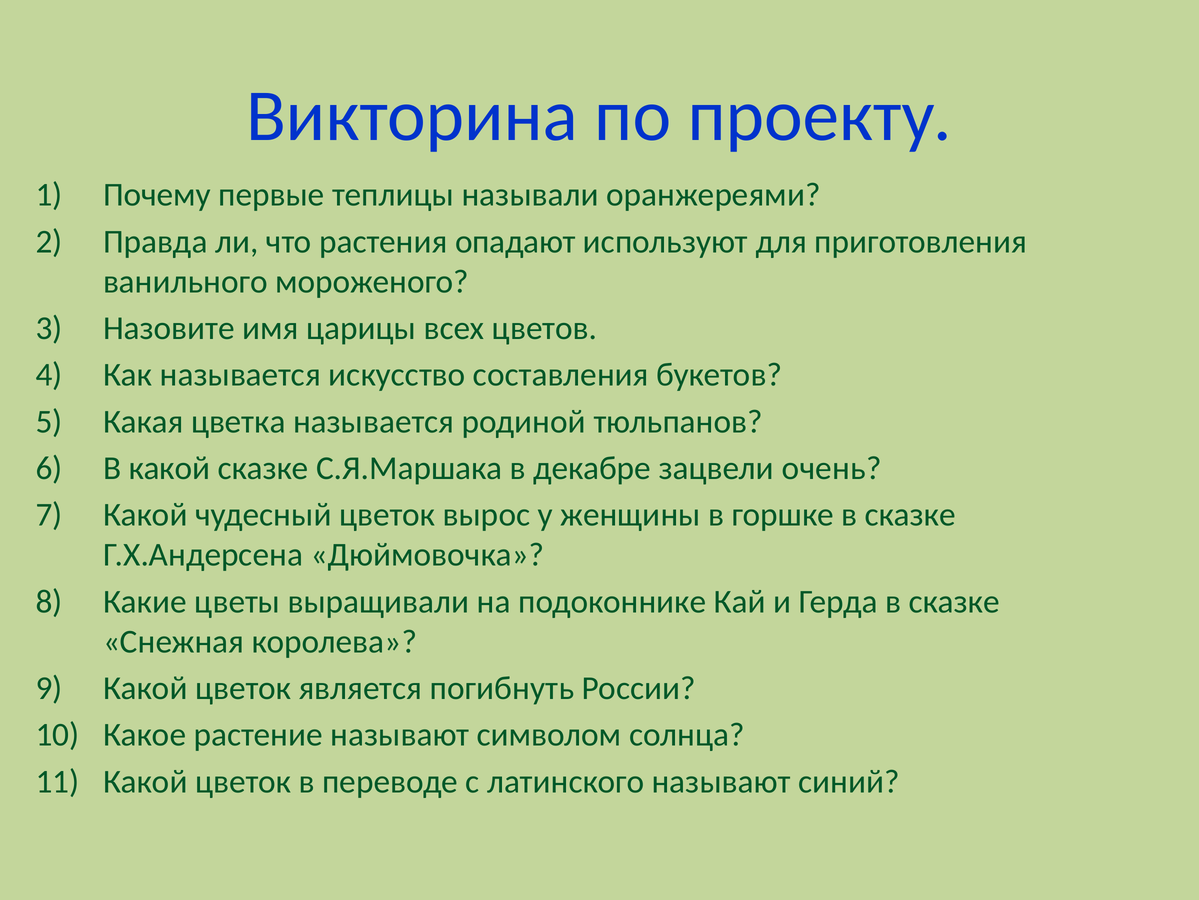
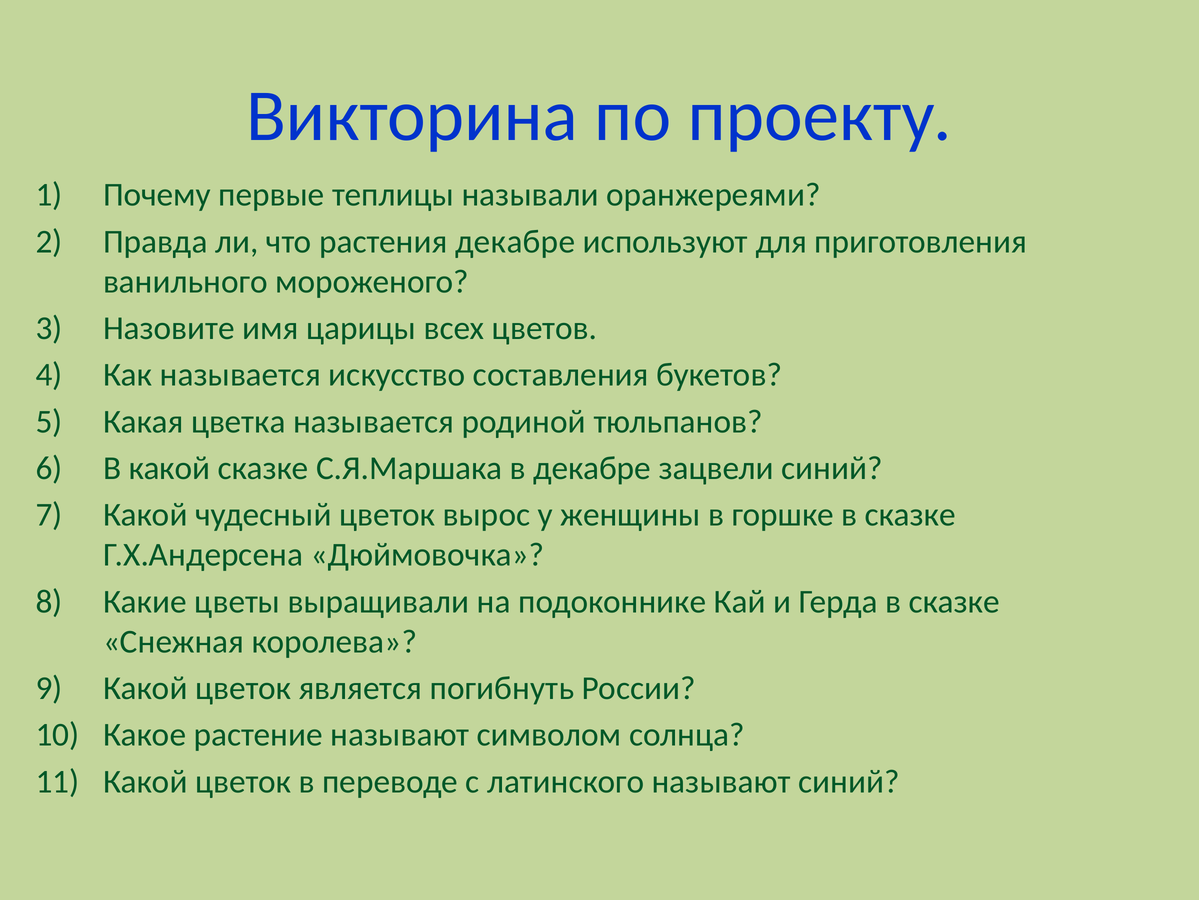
растения опадают: опадают -> декабре
зацвели очень: очень -> синий
